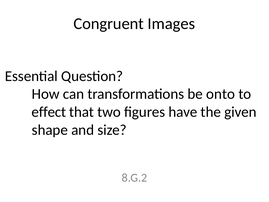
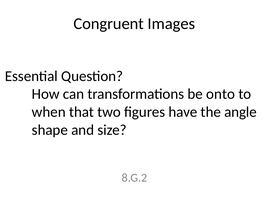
effect: effect -> when
given: given -> angle
